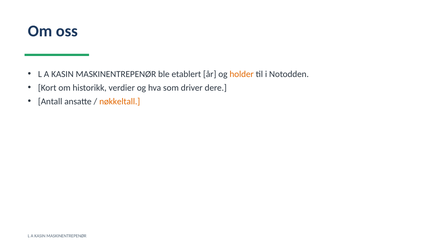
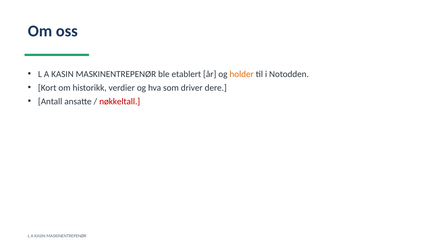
nøkkeltall colour: orange -> red
